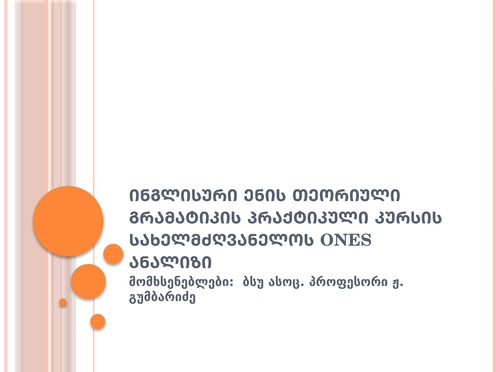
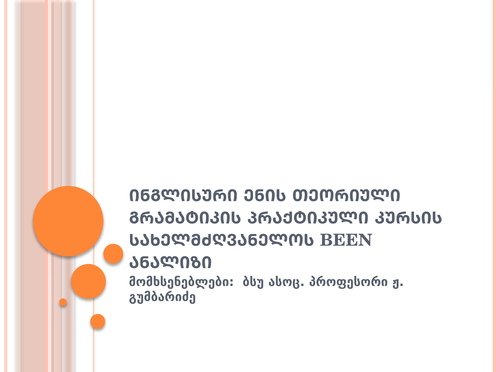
ONES: ONES -> BEEN
